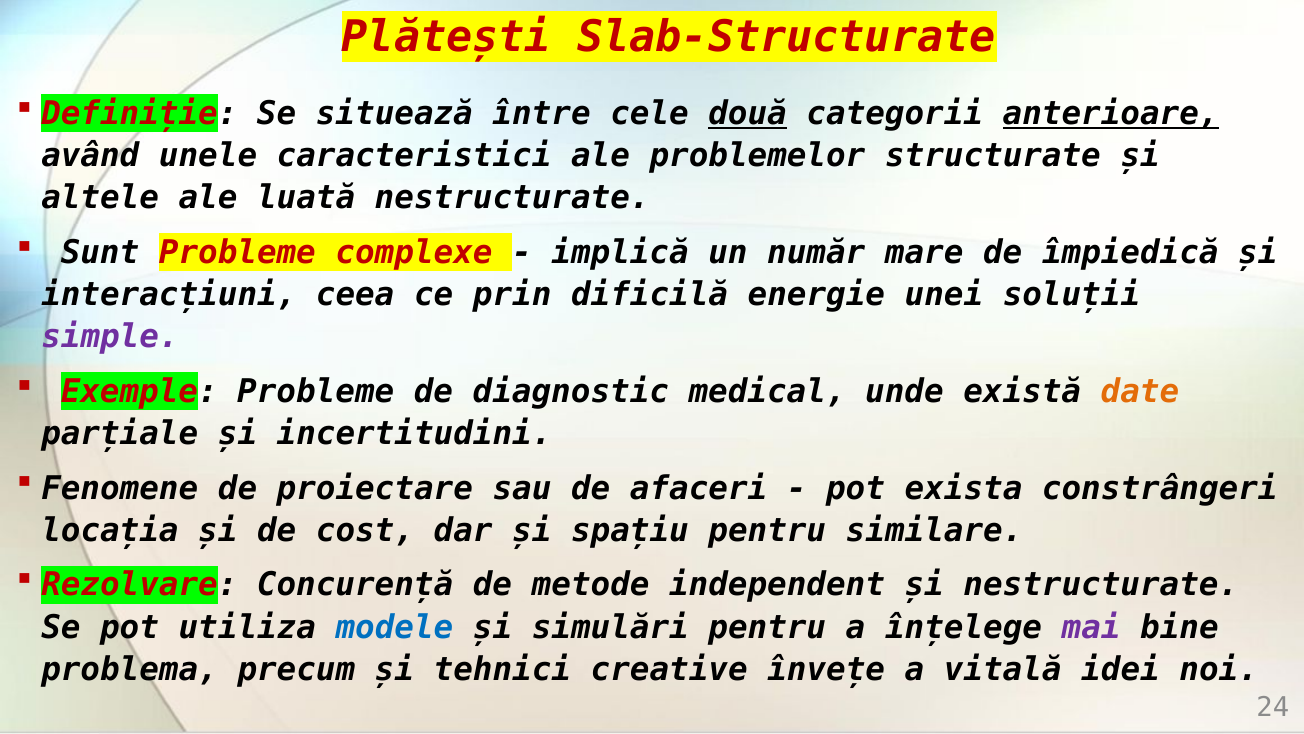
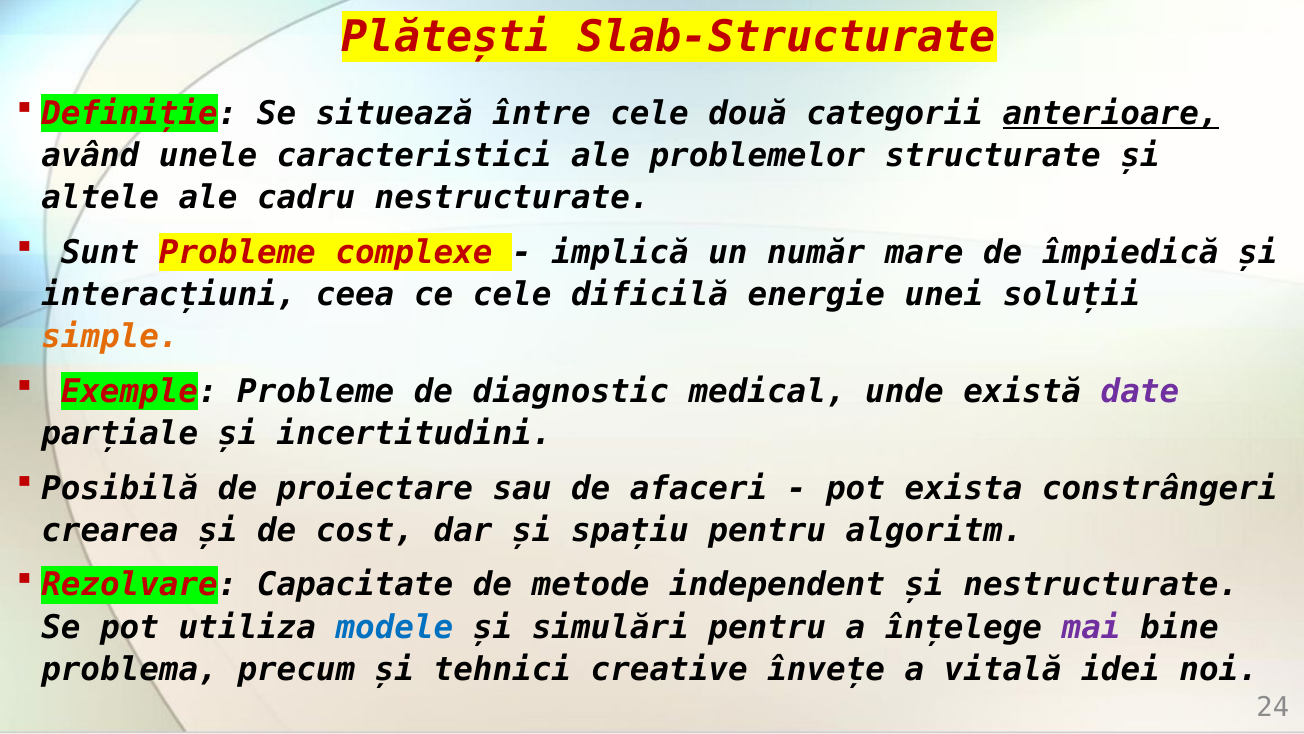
două underline: present -> none
luată: luată -> cadru
ce prin: prin -> cele
simple colour: purple -> orange
date colour: orange -> purple
Fenomene: Fenomene -> Posibilă
locația: locația -> crearea
similare: similare -> algoritm
Concurență: Concurență -> Capacitate
